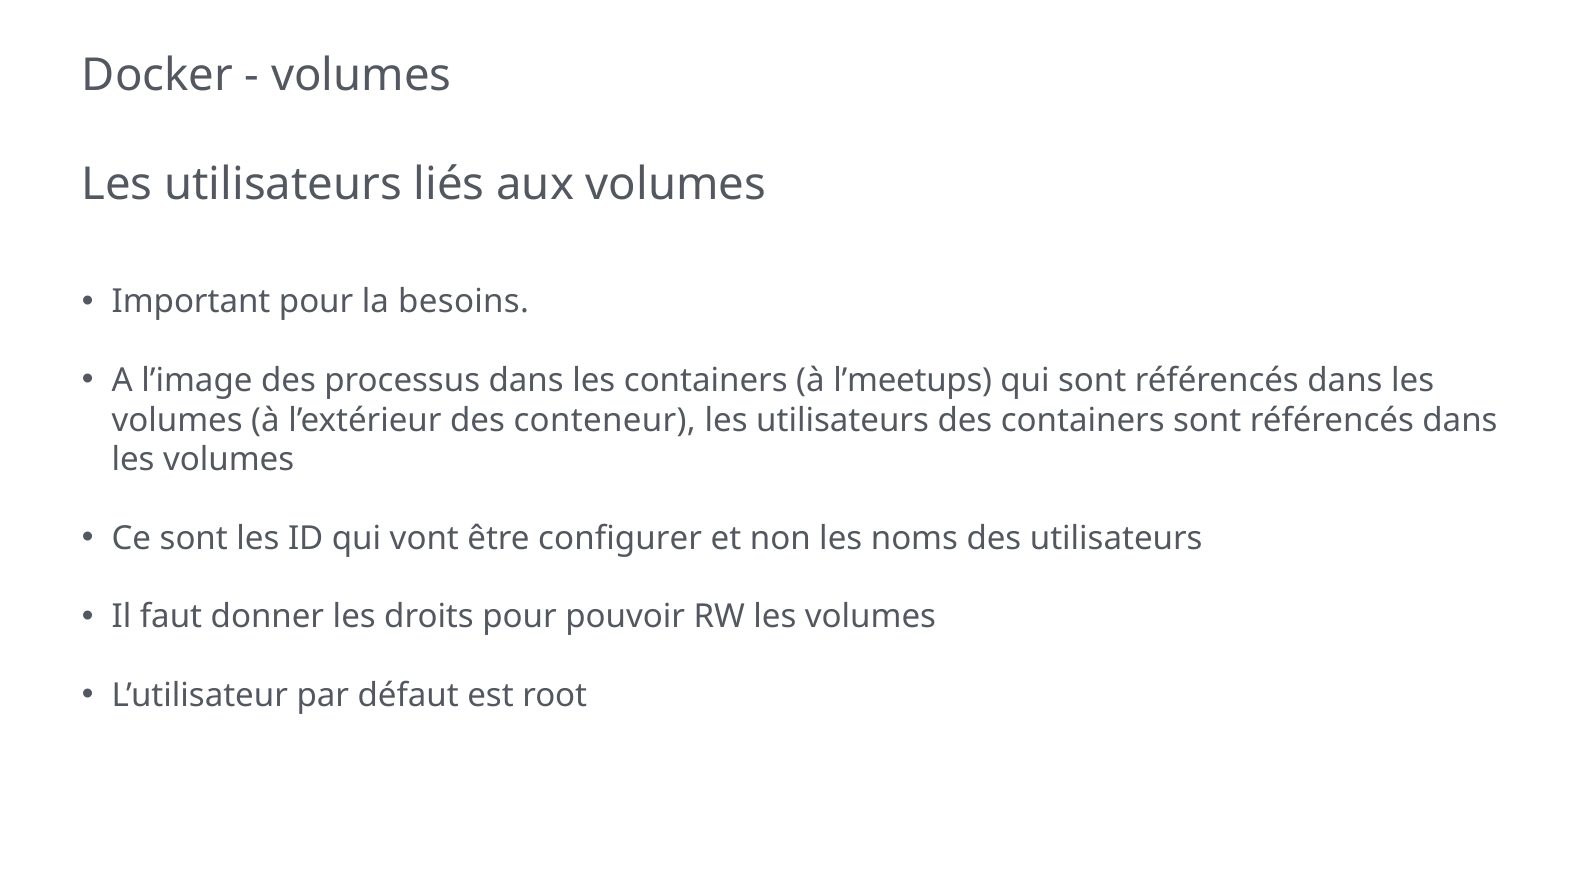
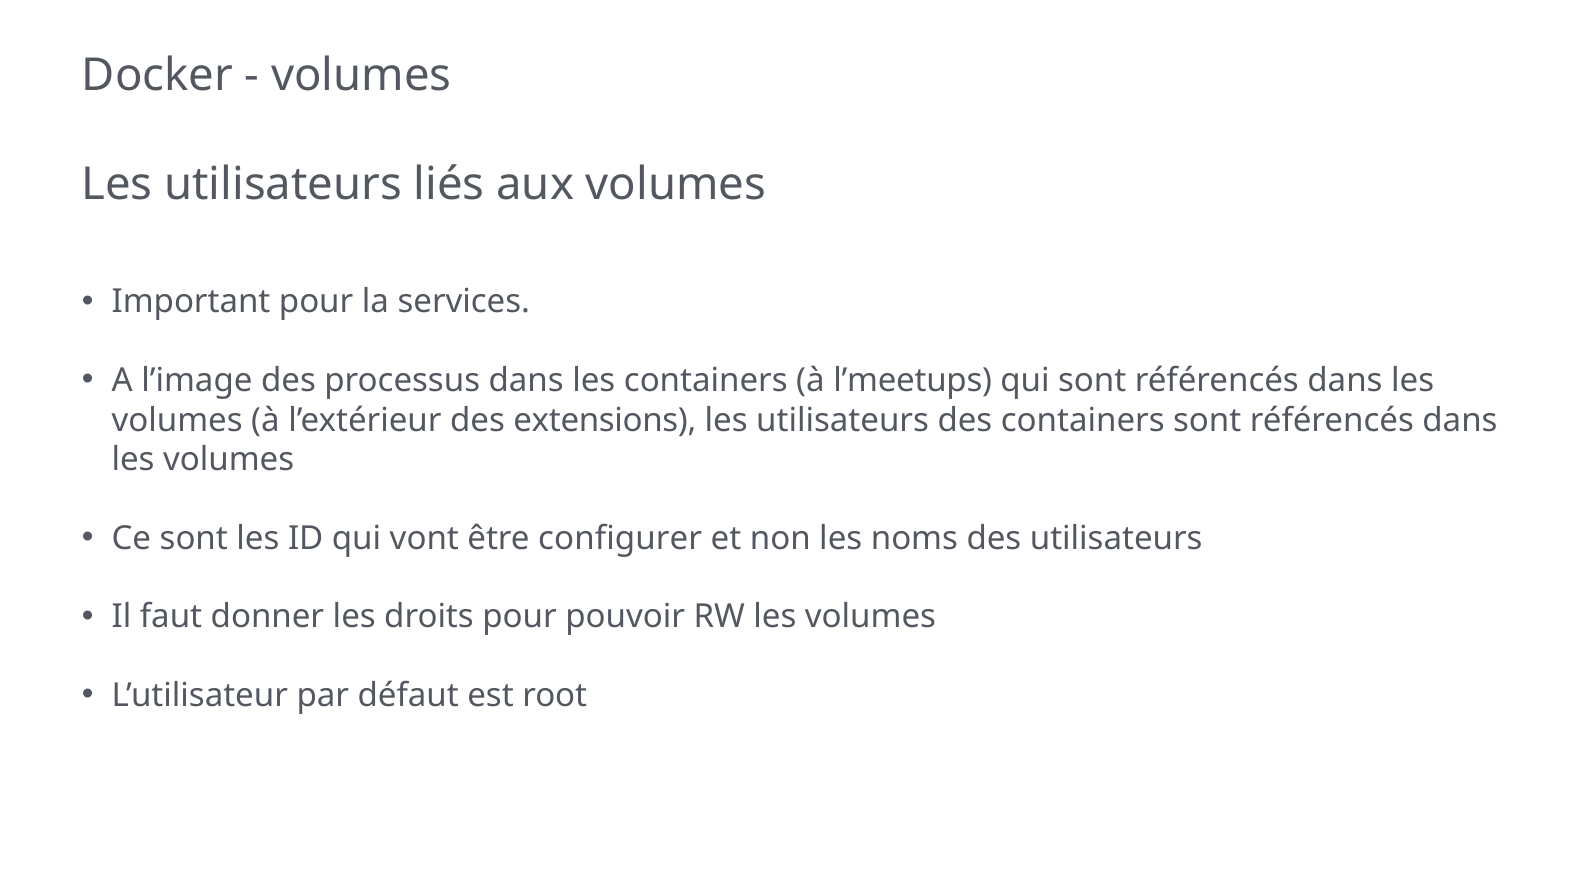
besoins: besoins -> services
conteneur: conteneur -> extensions
